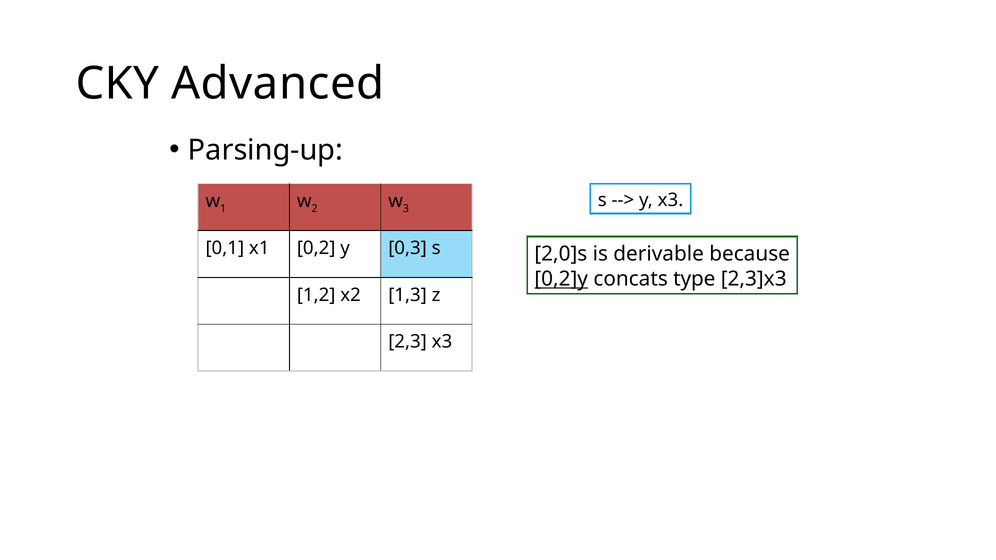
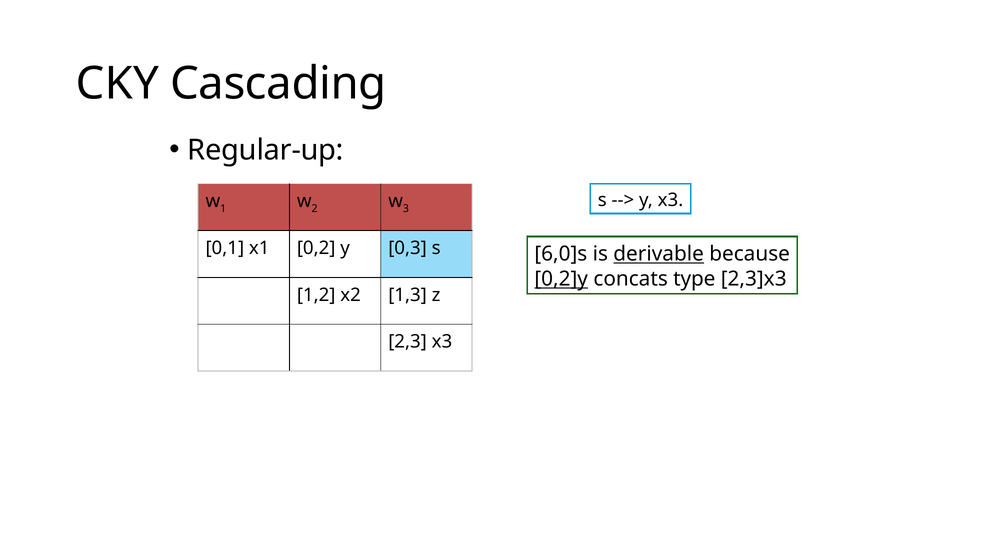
Advanced: Advanced -> Cascading
Parsing-up: Parsing-up -> Regular-up
2,0]s: 2,0]s -> 6,0]s
derivable underline: none -> present
